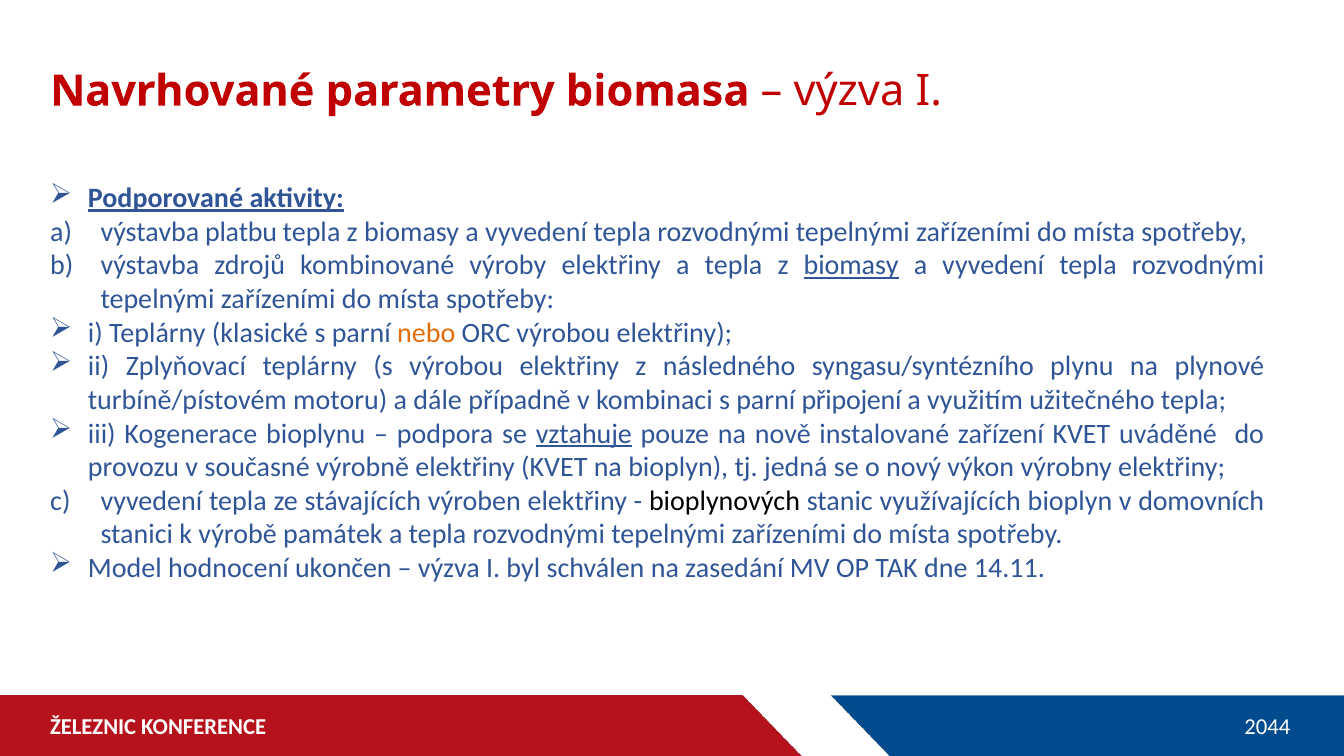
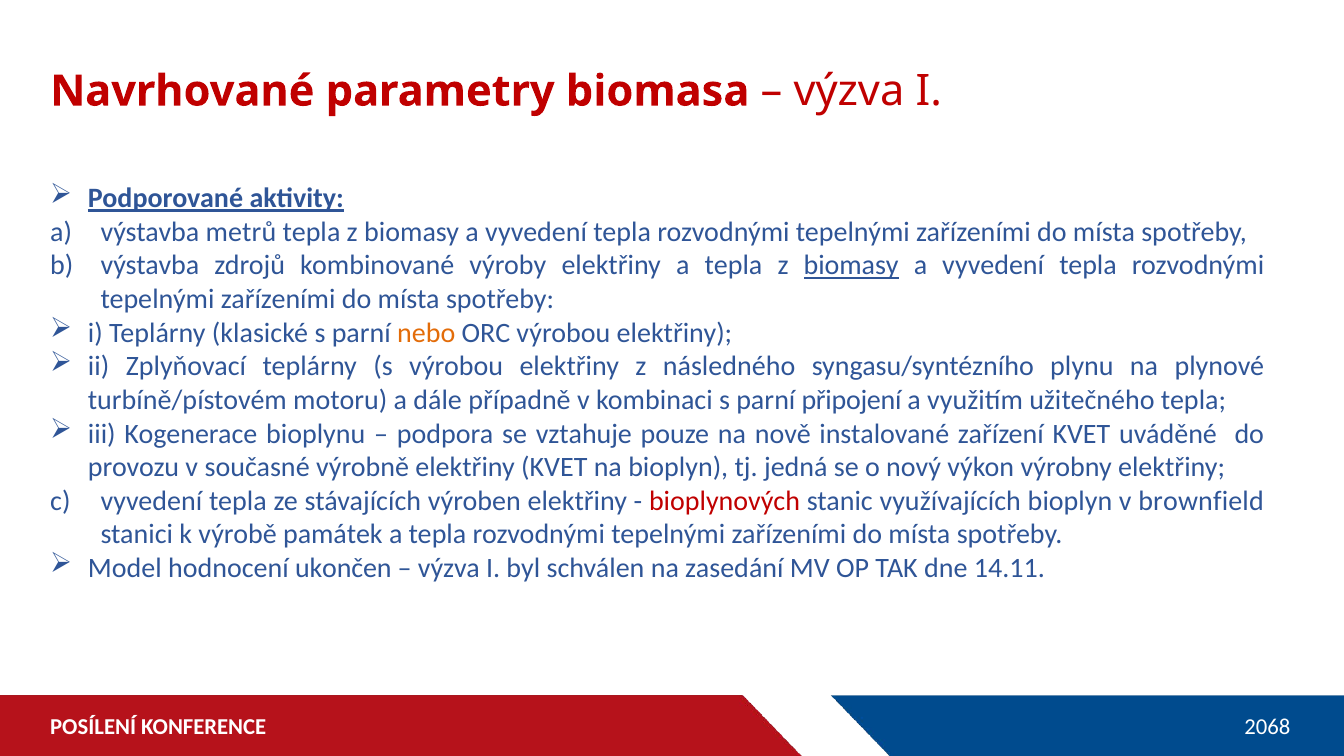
platbu: platbu -> metrů
vztahuje underline: present -> none
bioplynových colour: black -> red
domovních: domovních -> brownfield
ŽELEZNIC: ŽELEZNIC -> POSÍLENÍ
2044: 2044 -> 2068
